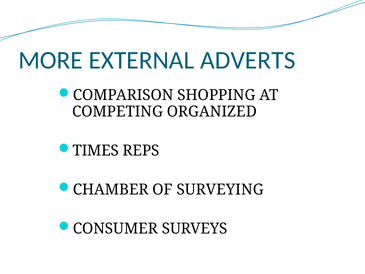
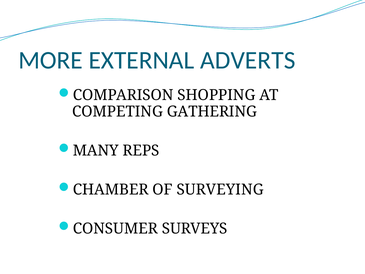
ORGANIZED: ORGANIZED -> GATHERING
TIMES: TIMES -> MANY
